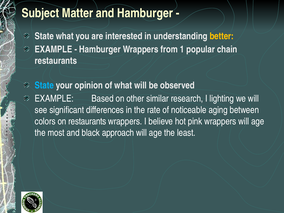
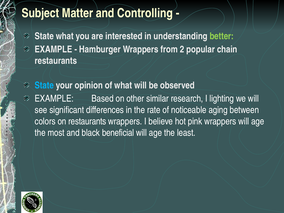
and Hamburger: Hamburger -> Controlling
better colour: yellow -> light green
1: 1 -> 2
approach: approach -> beneficial
